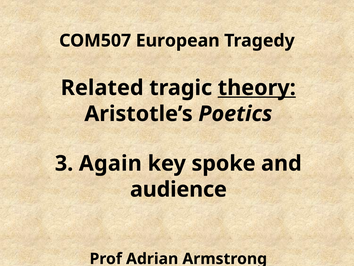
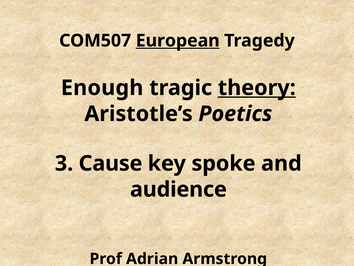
European underline: none -> present
Related: Related -> Enough
Again: Again -> Cause
